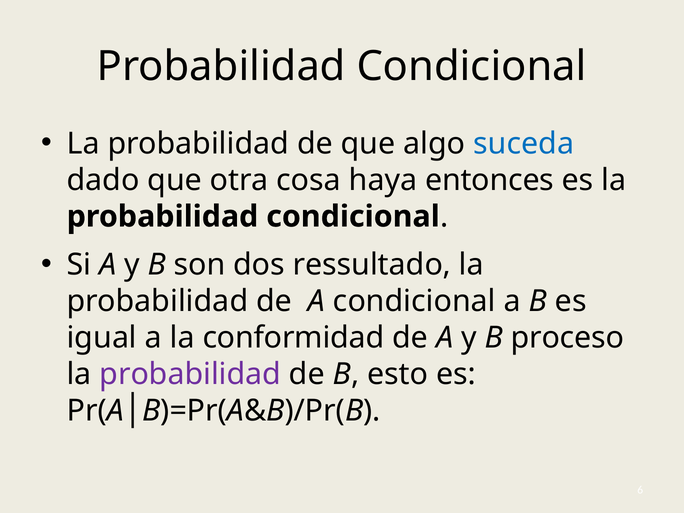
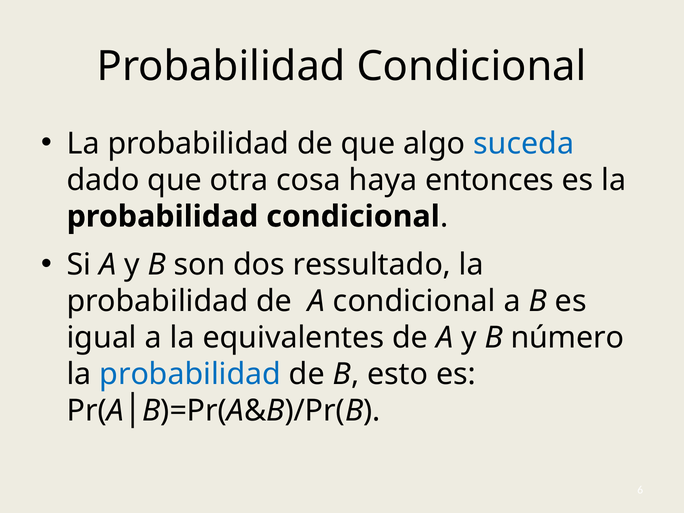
conformidad: conformidad -> equivalentes
proceso: proceso -> número
probabilidad at (190, 374) colour: purple -> blue
